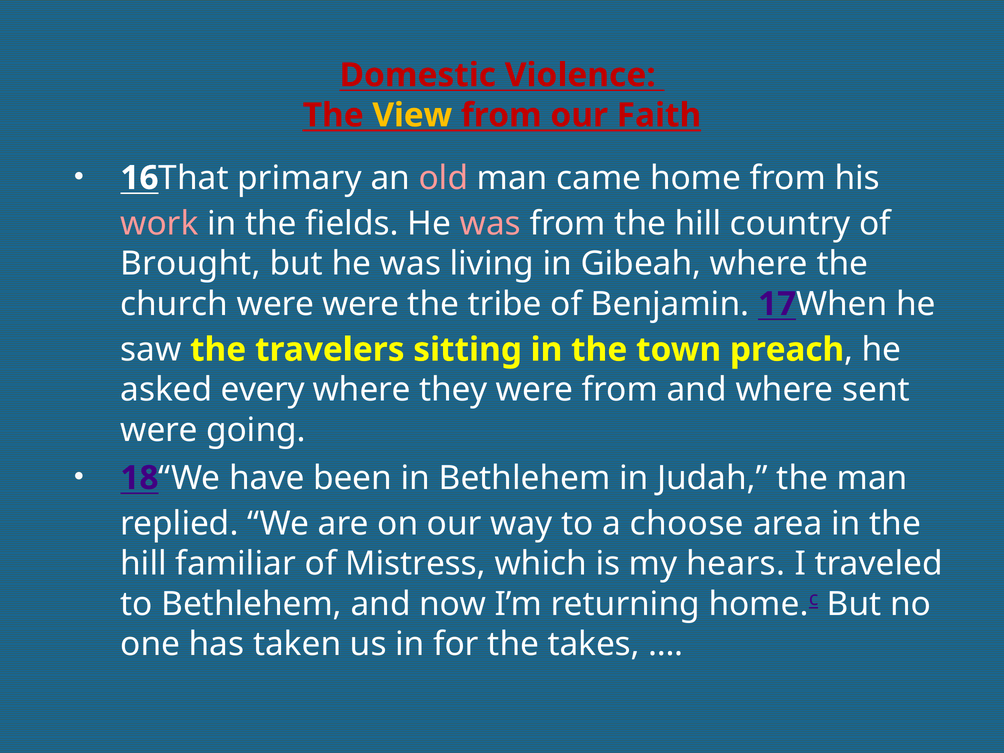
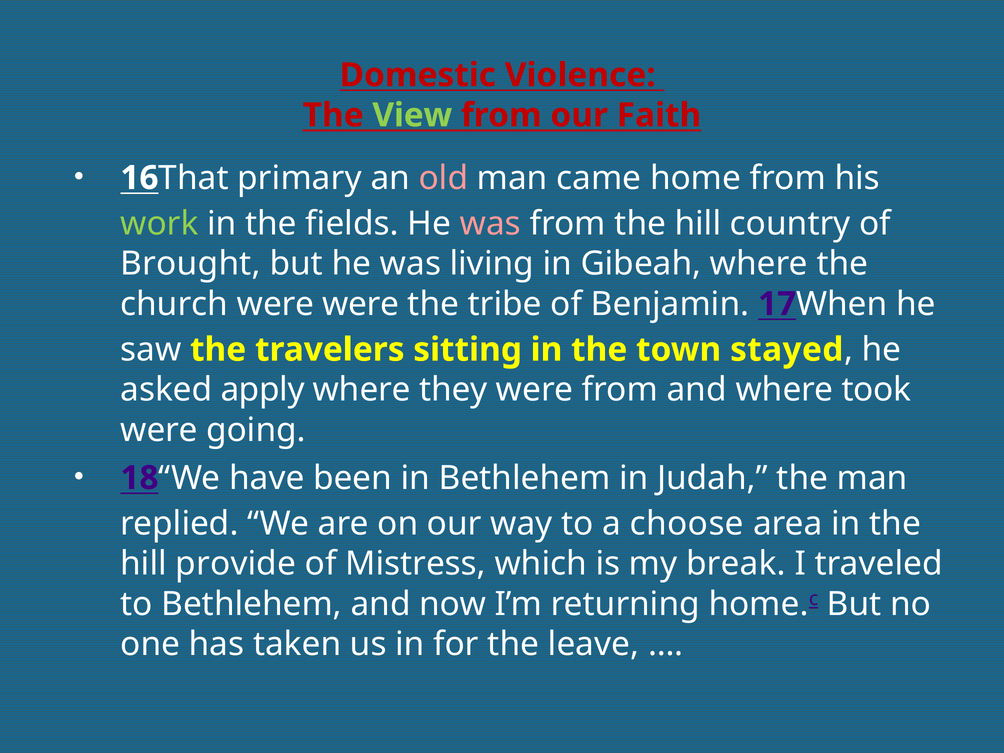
View colour: yellow -> light green
work colour: pink -> light green
preach: preach -> stayed
every: every -> apply
sent: sent -> took
familiar: familiar -> provide
hears: hears -> break
takes: takes -> leave
